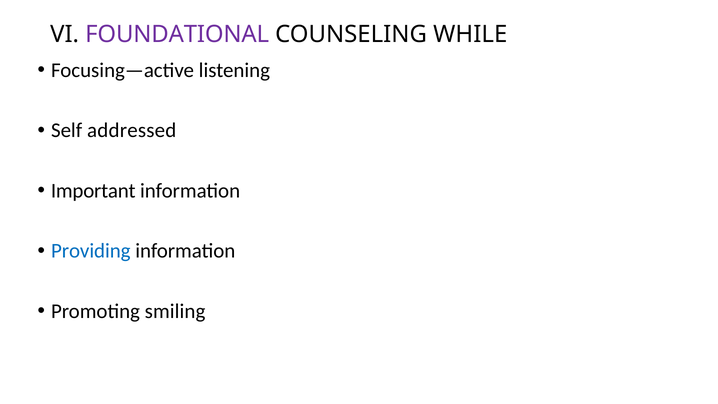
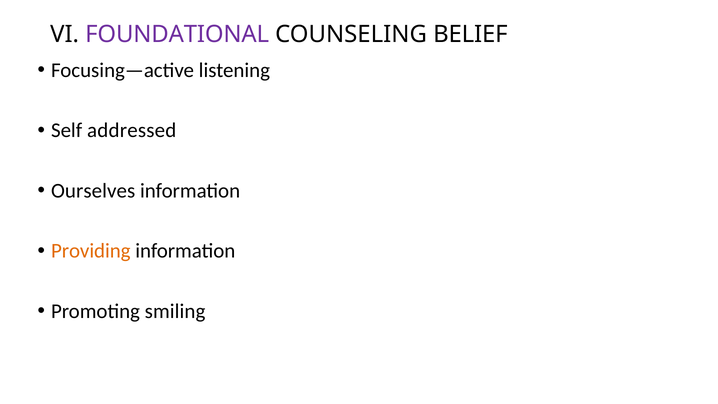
WHILE: WHILE -> BELIEF
Important: Important -> Ourselves
Providing colour: blue -> orange
